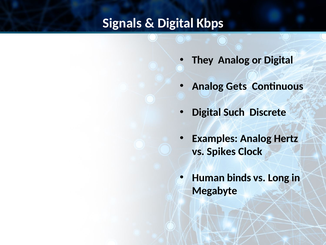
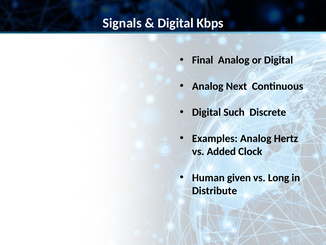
They: They -> Final
Gets: Gets -> Next
Spikes: Spikes -> Added
binds: binds -> given
Megabyte: Megabyte -> Distribute
